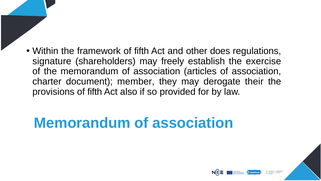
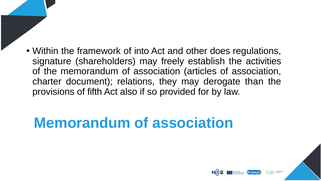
framework of fifth: fifth -> into
exercise: exercise -> activities
member: member -> relations
their: their -> than
